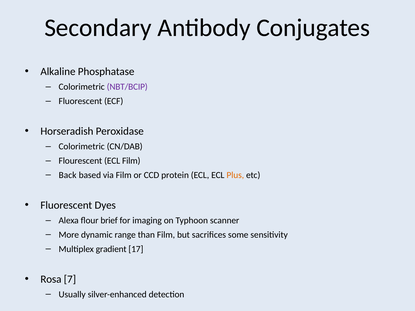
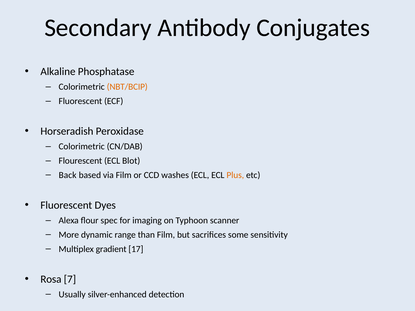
NBT/BCIP colour: purple -> orange
ECL Film: Film -> Blot
protein: protein -> washes
brief: brief -> spec
